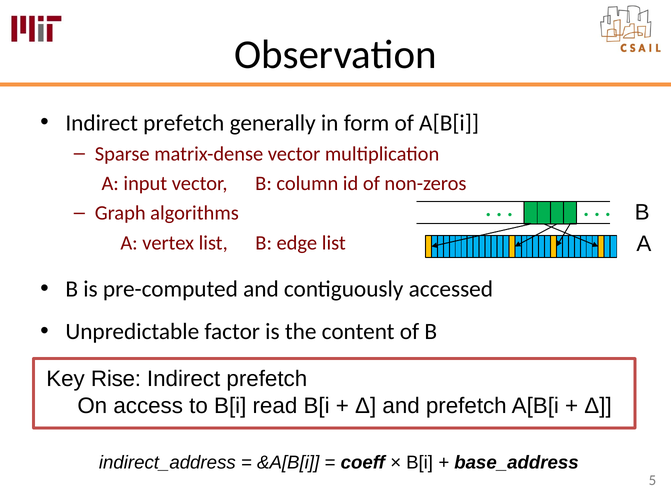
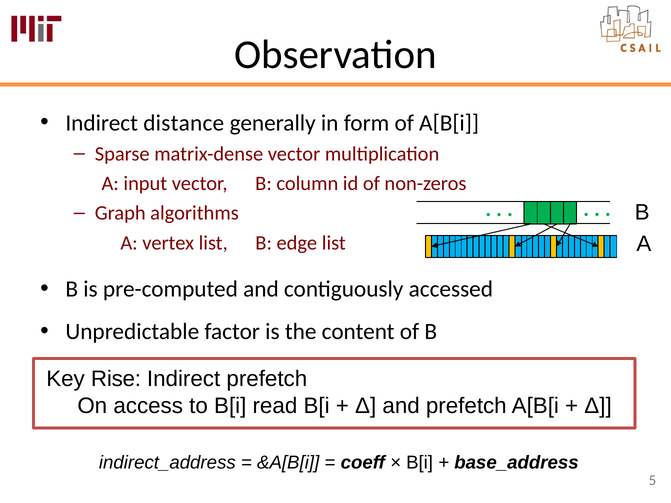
prefetch at (184, 123): prefetch -> distance
